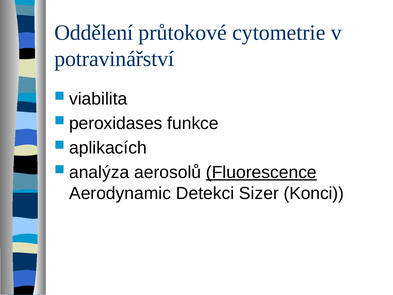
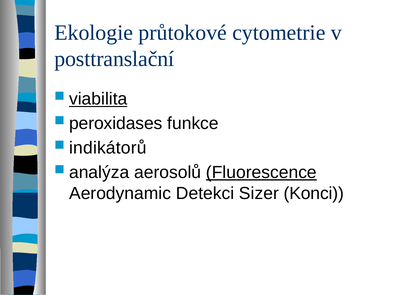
Oddělení: Oddělení -> Ekologie
potravinářství: potravinářství -> posttranslační
viabilita underline: none -> present
aplikacích: aplikacích -> indikátorů
